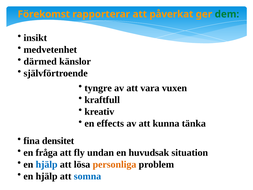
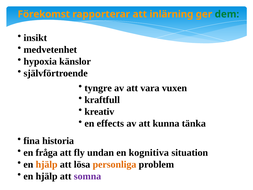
påverkat: påverkat -> inlärning
därmed: därmed -> hypoxia
densitet: densitet -> historia
huvudsak: huvudsak -> kognitiva
hjälp at (47, 164) colour: blue -> orange
somna colour: blue -> purple
